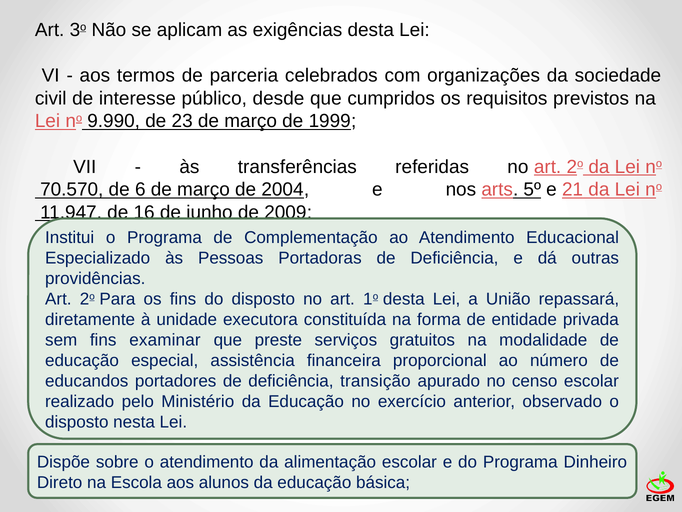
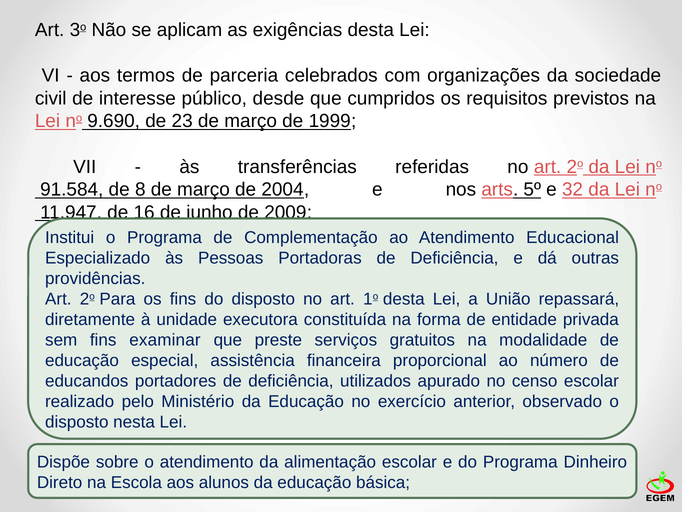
9.990: 9.990 -> 9.690
70.570: 70.570 -> 91.584
6: 6 -> 8
21: 21 -> 32
transição: transição -> utilizados
